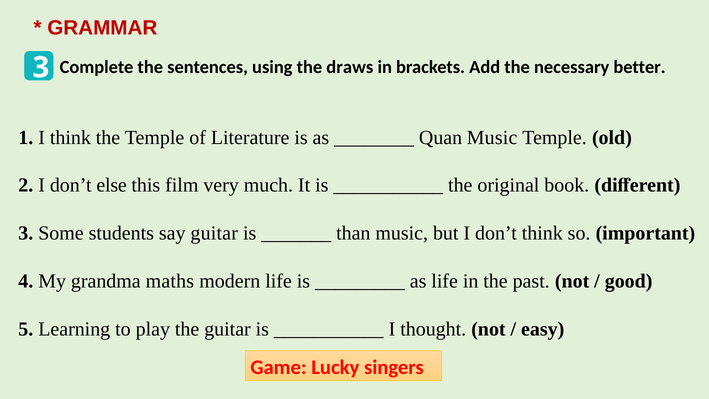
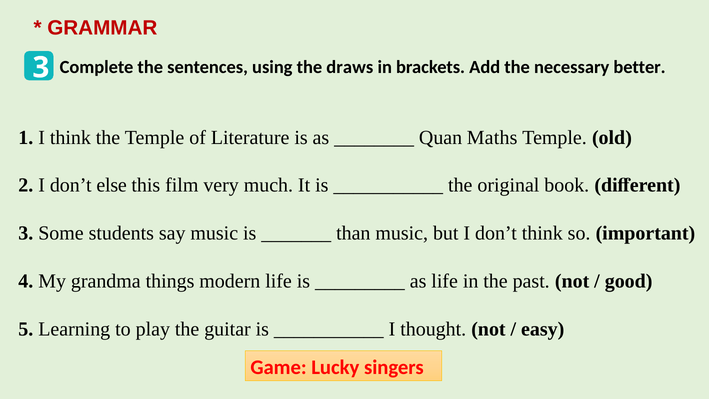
Quan Music: Music -> Maths
say guitar: guitar -> music
maths: maths -> things
